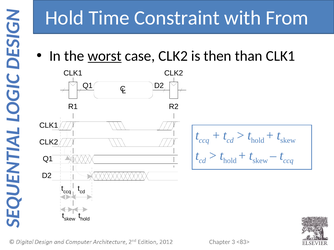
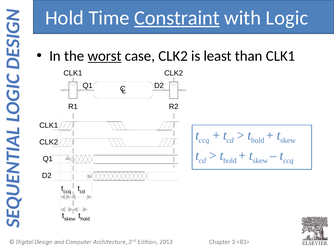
Constraint underline: none -> present
From: From -> Logic
then: then -> least
